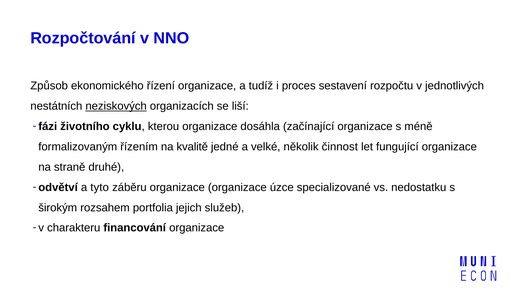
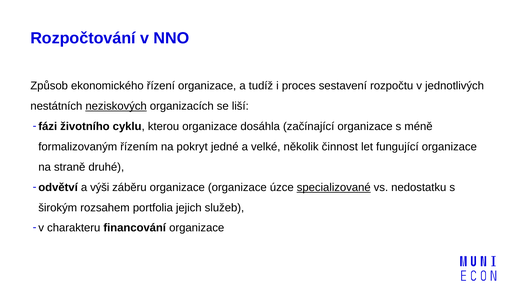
kvalitě: kvalitě -> pokryt
tyto: tyto -> výši
specializované underline: none -> present
